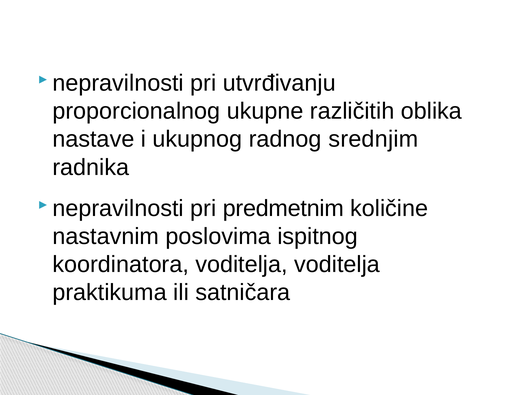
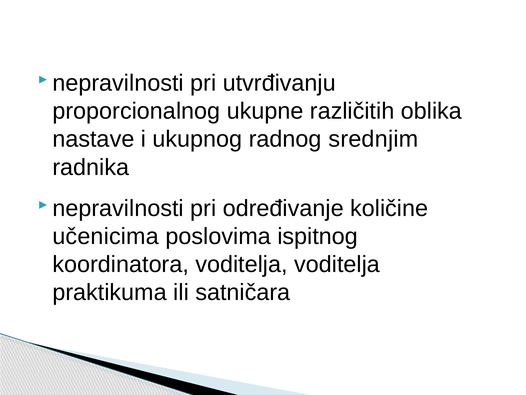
predmetnim: predmetnim -> određivanje
nastavnim: nastavnim -> učenicima
